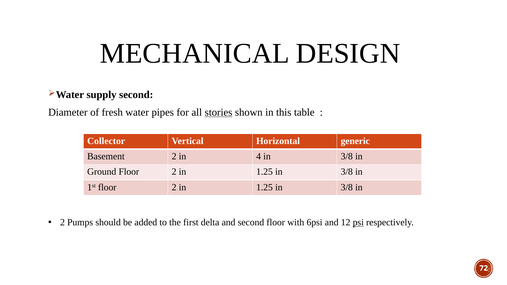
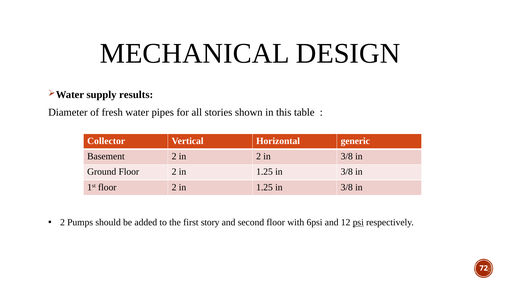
supply second: second -> results
stories underline: present -> none
in 4: 4 -> 2
delta: delta -> story
